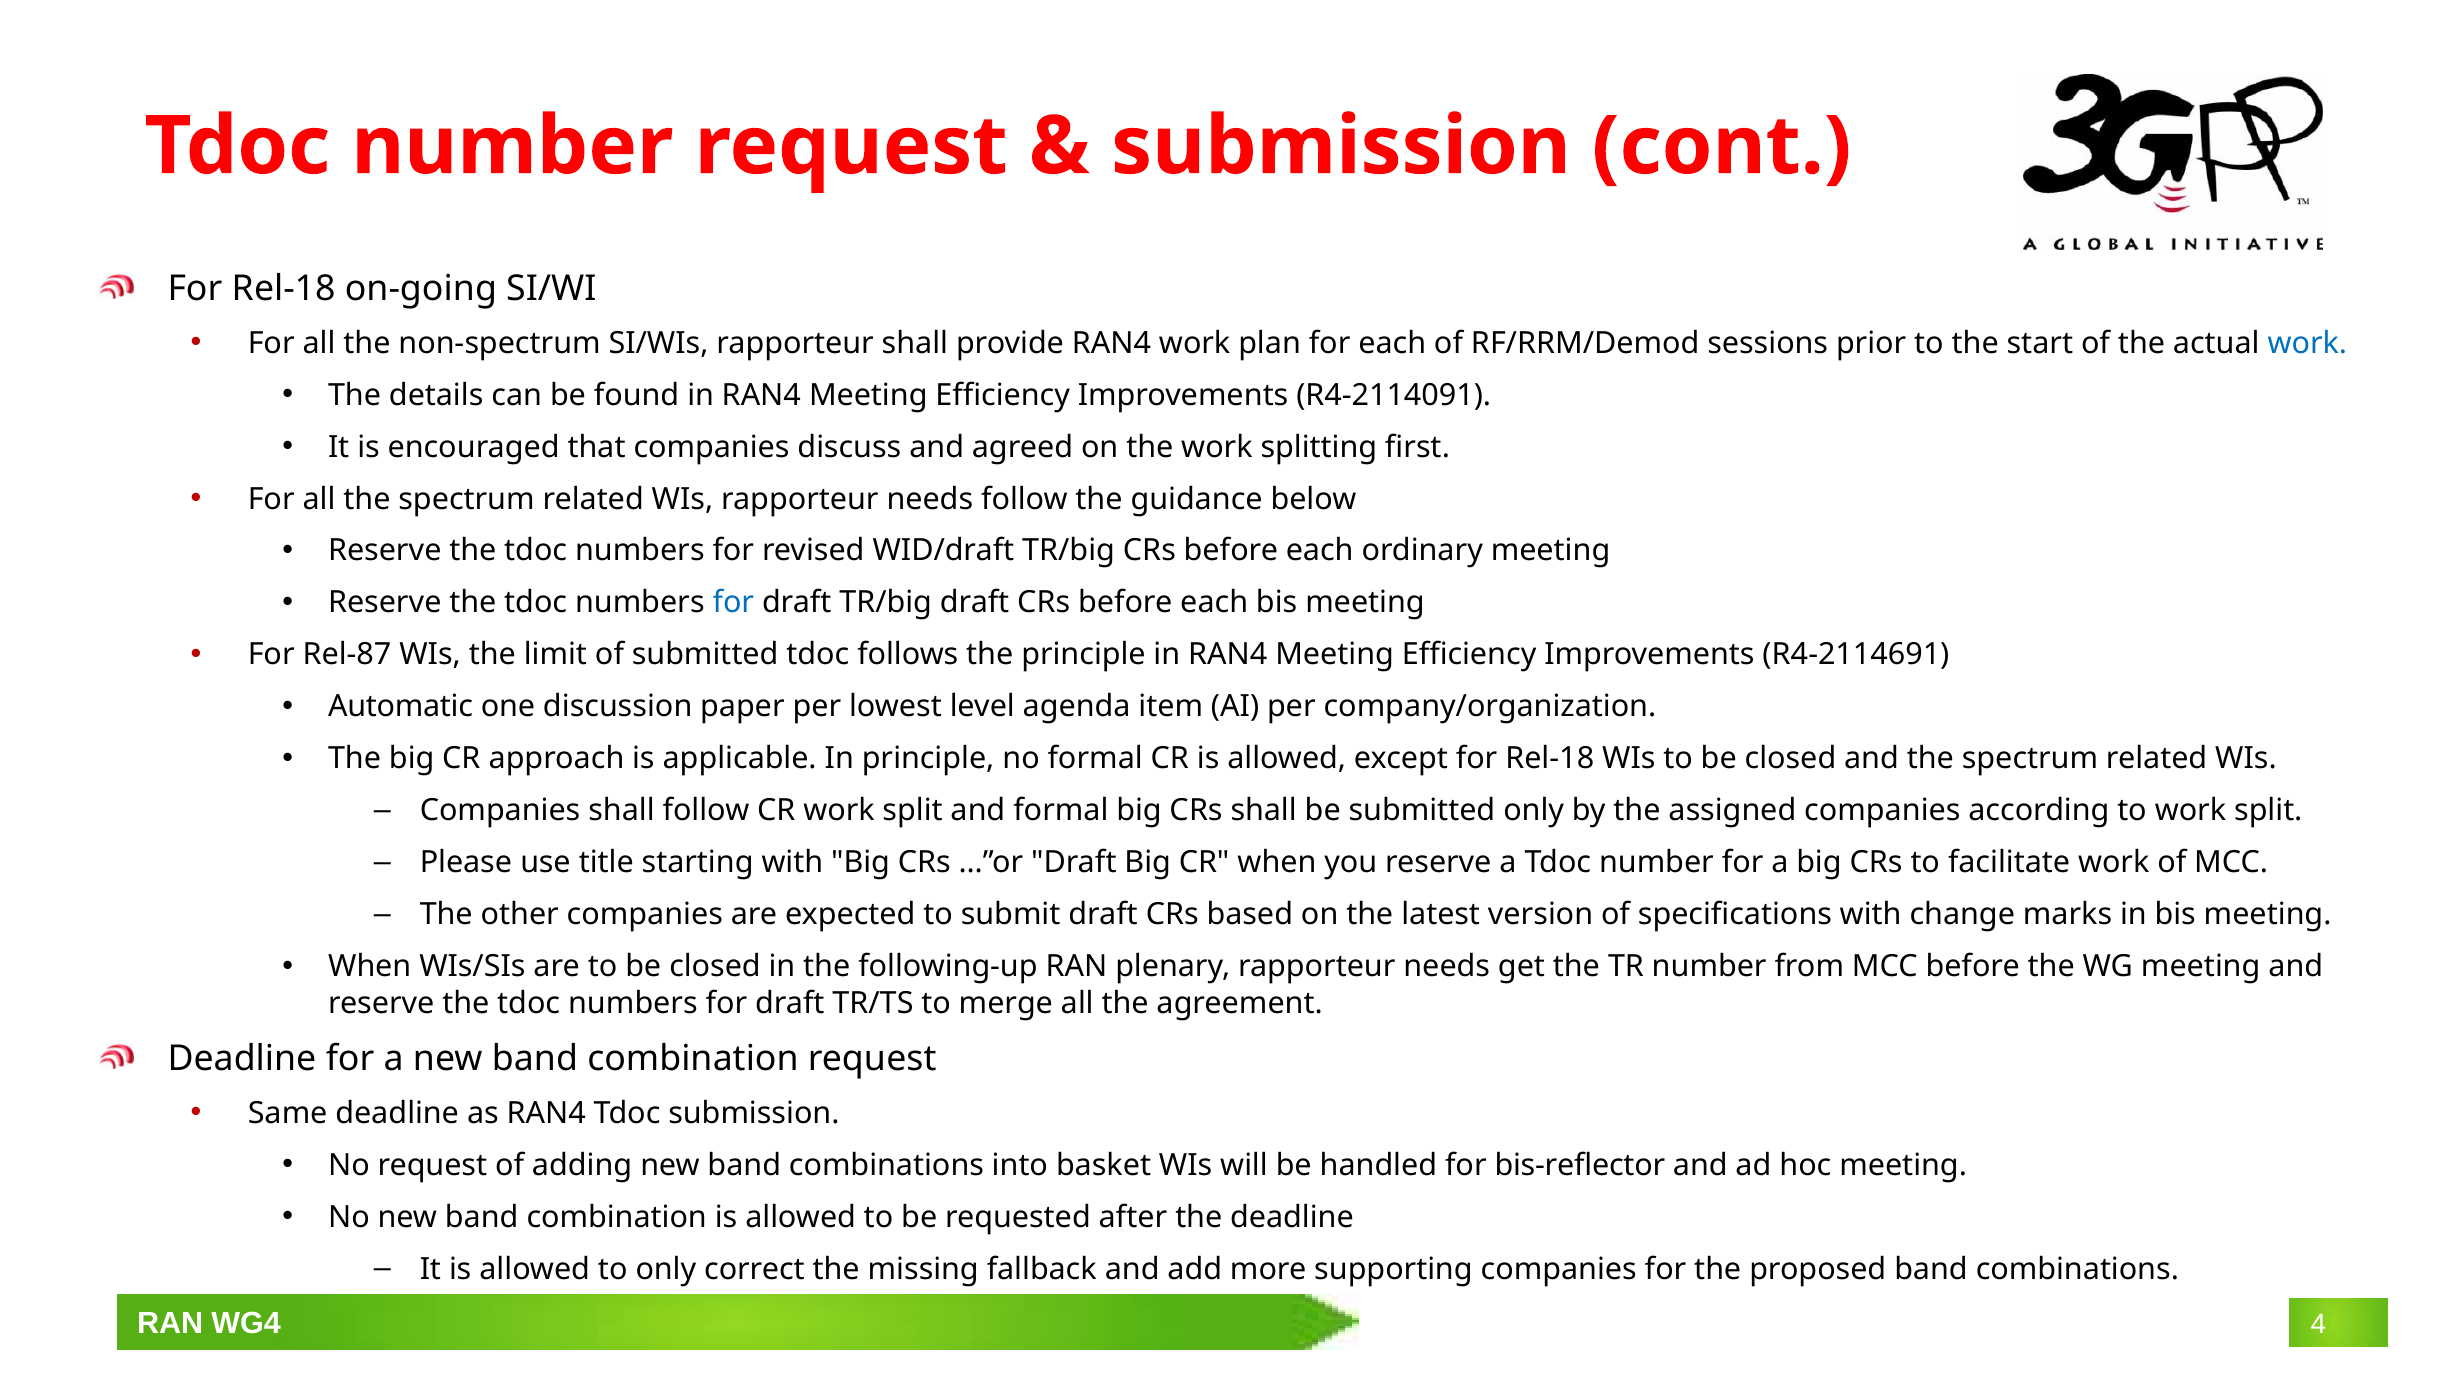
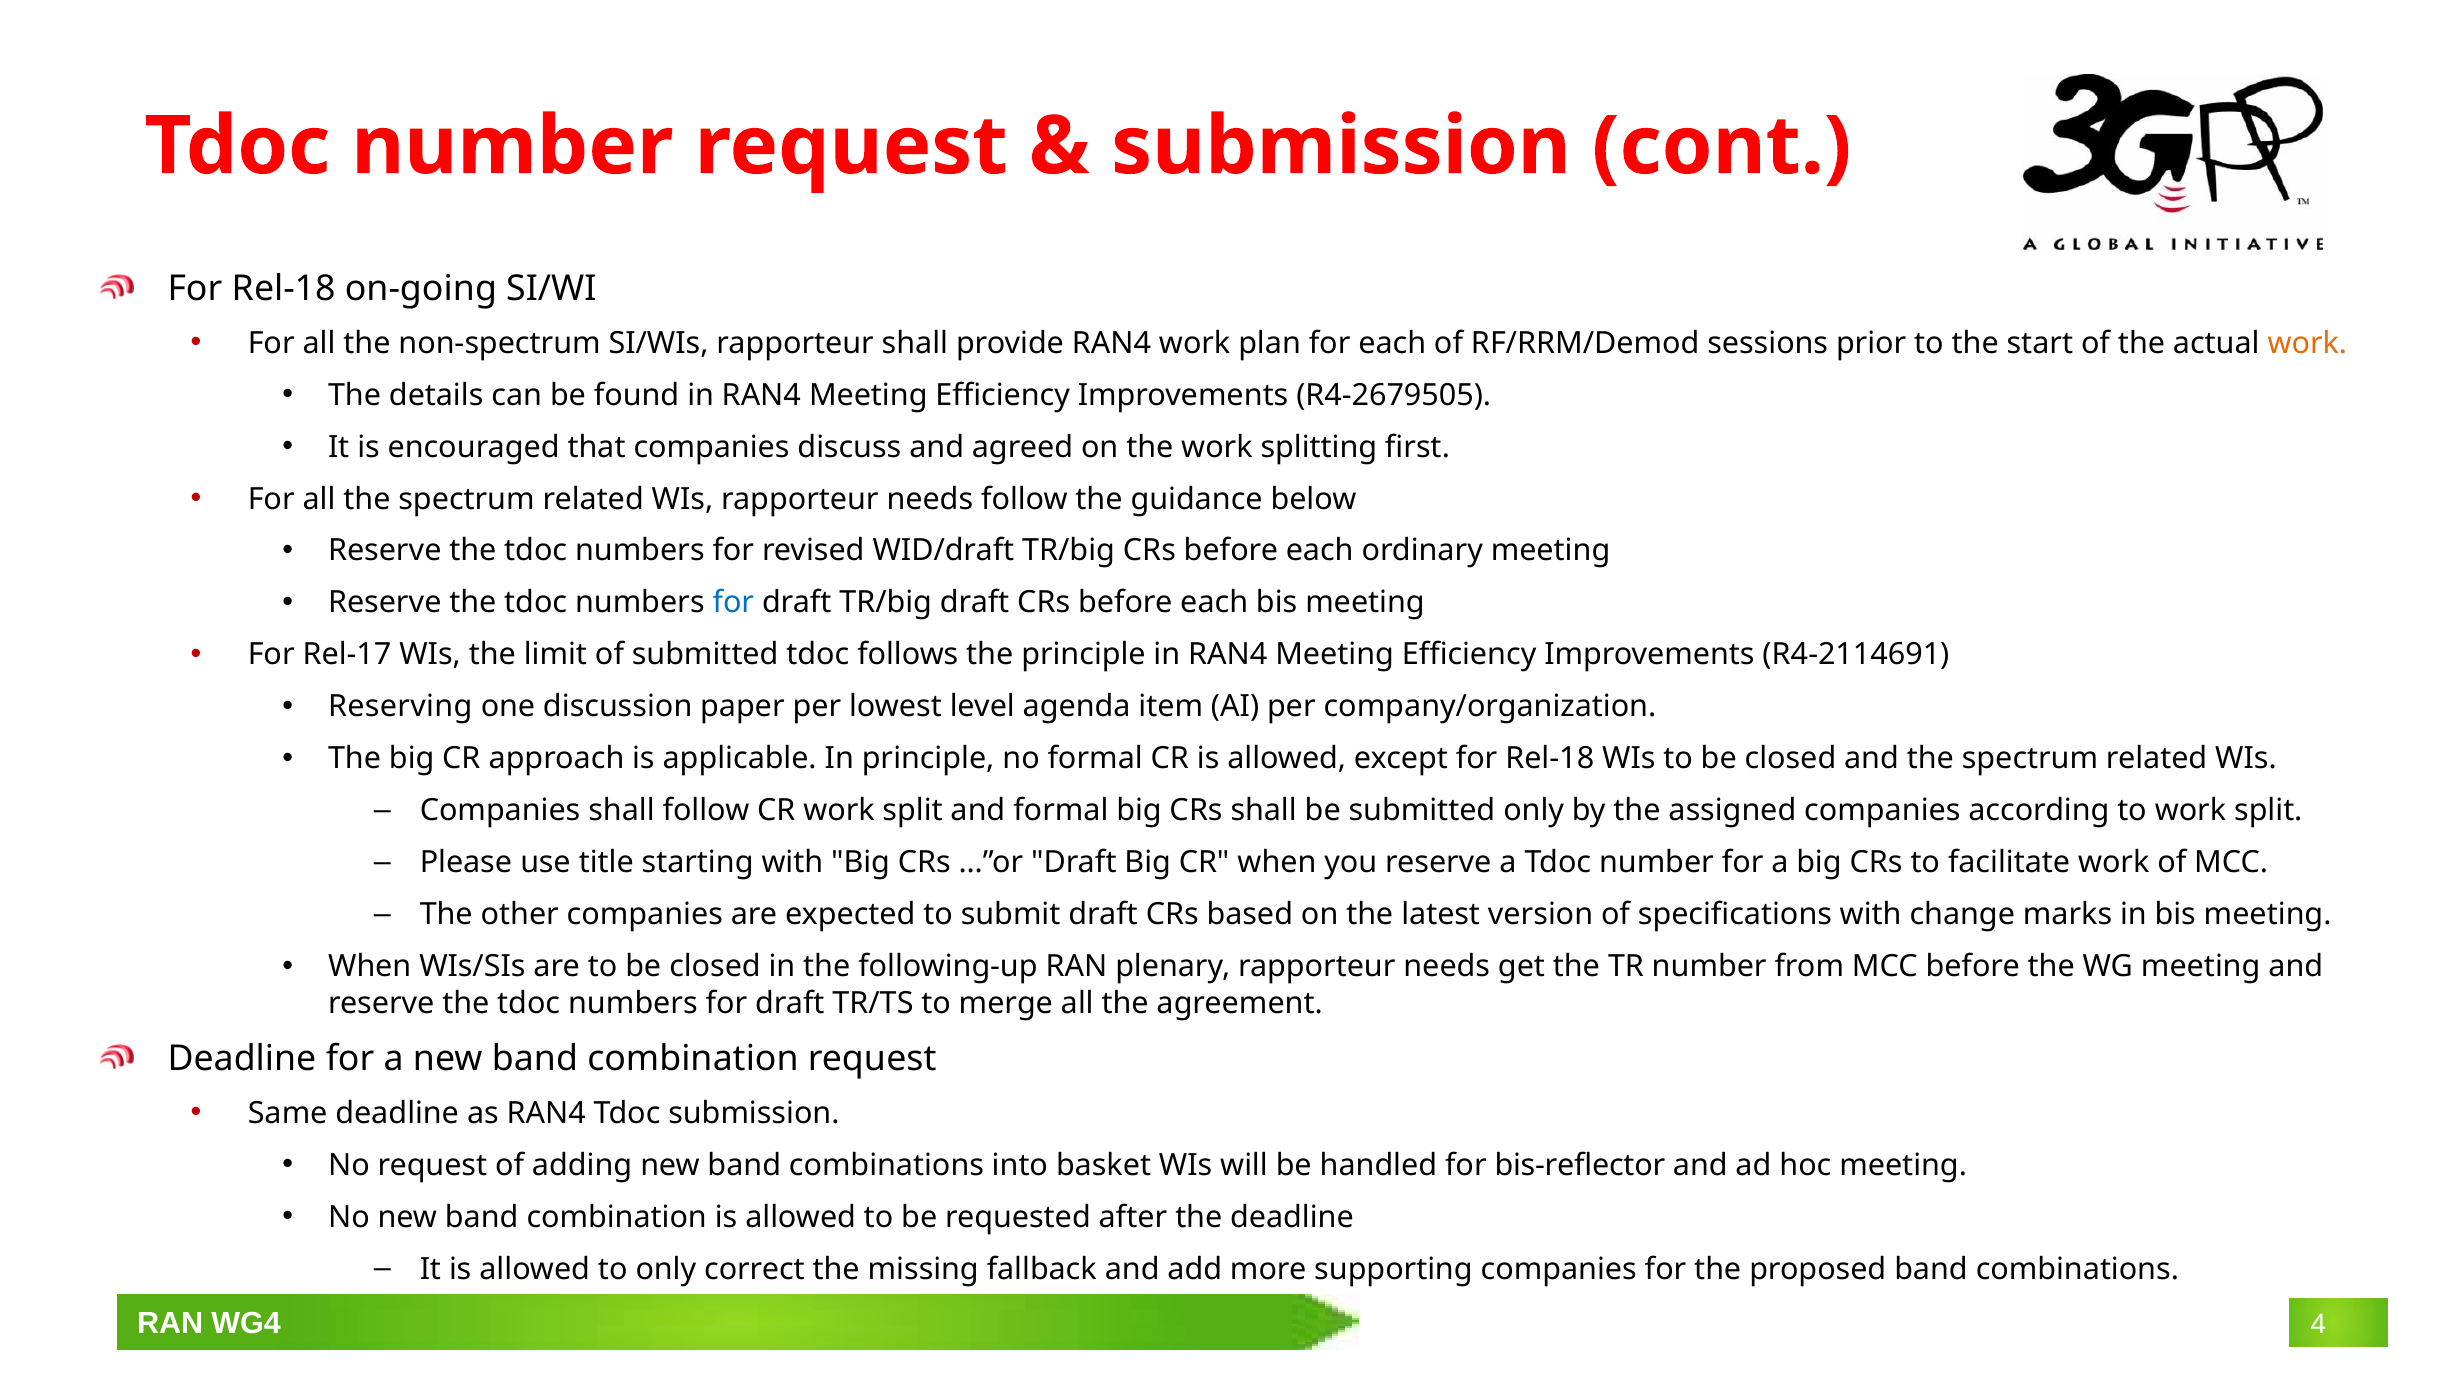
work at (2307, 343) colour: blue -> orange
R4-2114091: R4-2114091 -> R4-2679505
Rel-87: Rel-87 -> Rel-17
Automatic: Automatic -> Reserving
